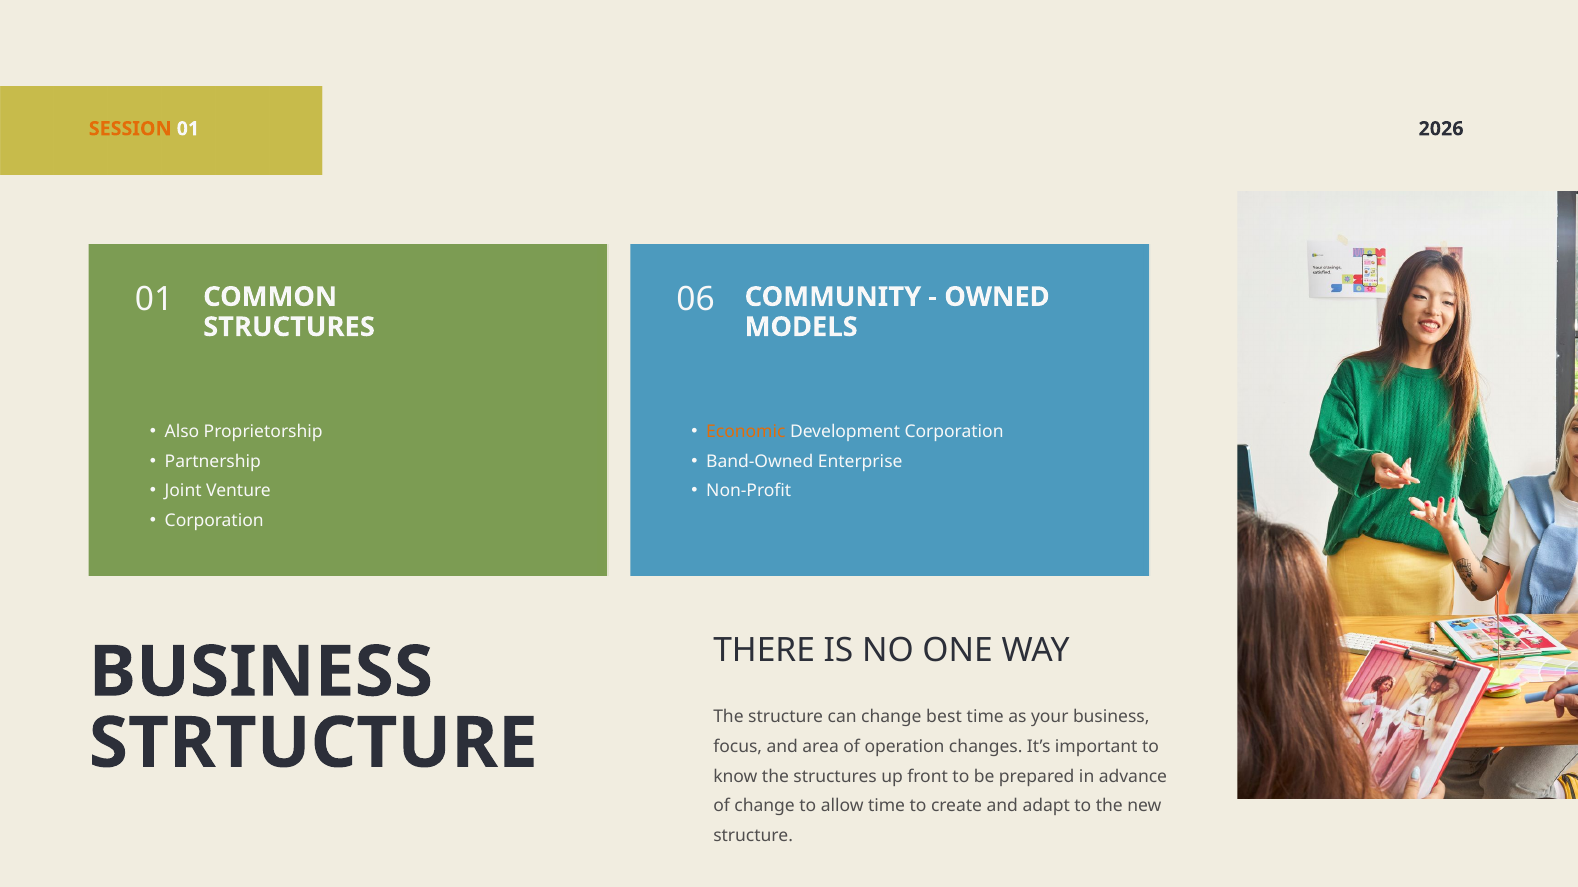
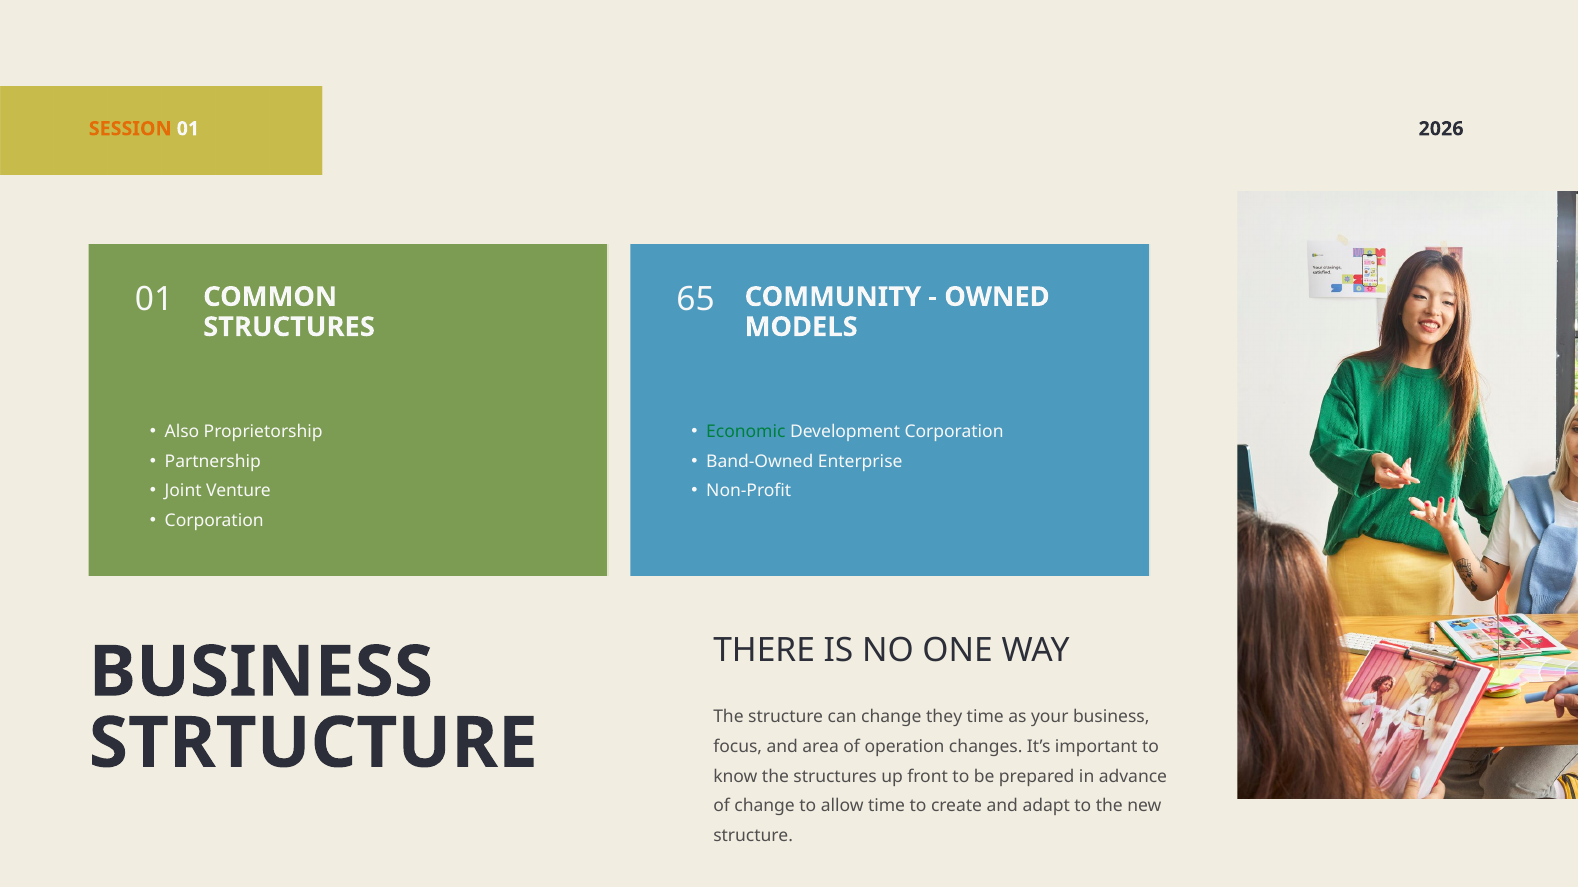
06: 06 -> 65
Economic colour: orange -> green
best: best -> they
